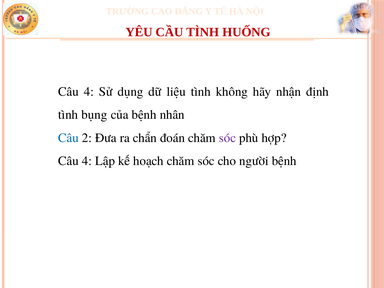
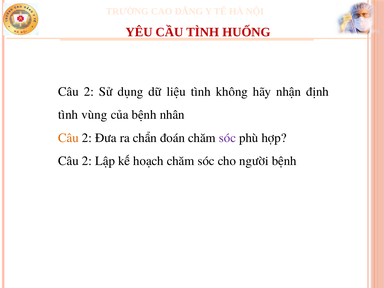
4 at (89, 92): 4 -> 2
bụng: bụng -> vùng
Câu at (68, 138) colour: blue -> orange
4 at (87, 161): 4 -> 2
